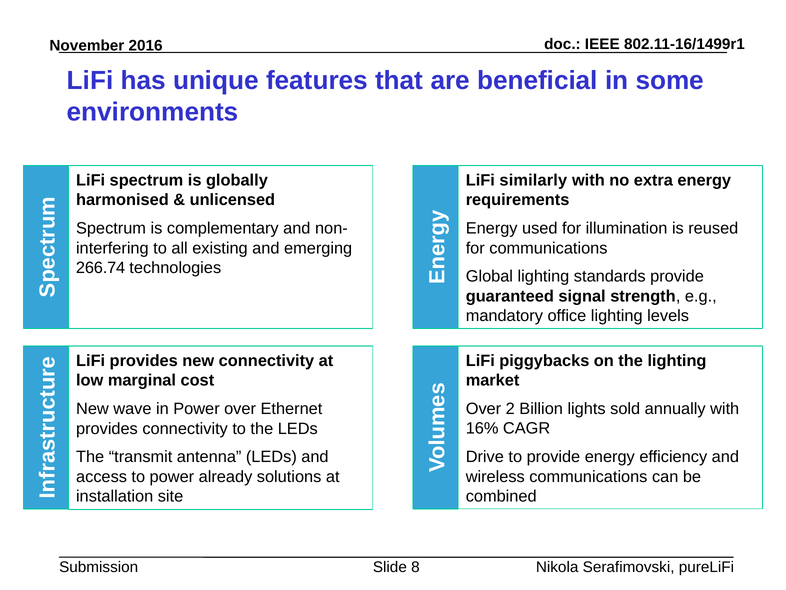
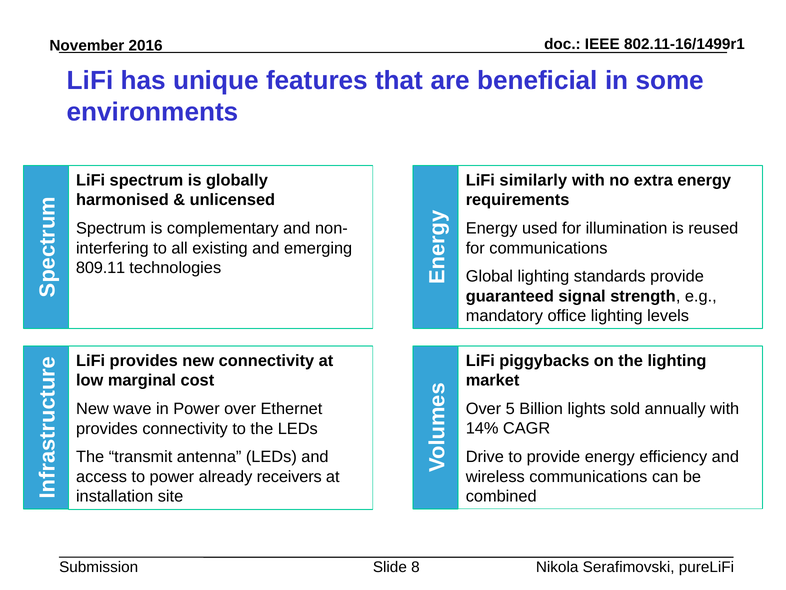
266.74: 266.74 -> 809.11
2: 2 -> 5
16%: 16% -> 14%
solutions: solutions -> receivers
